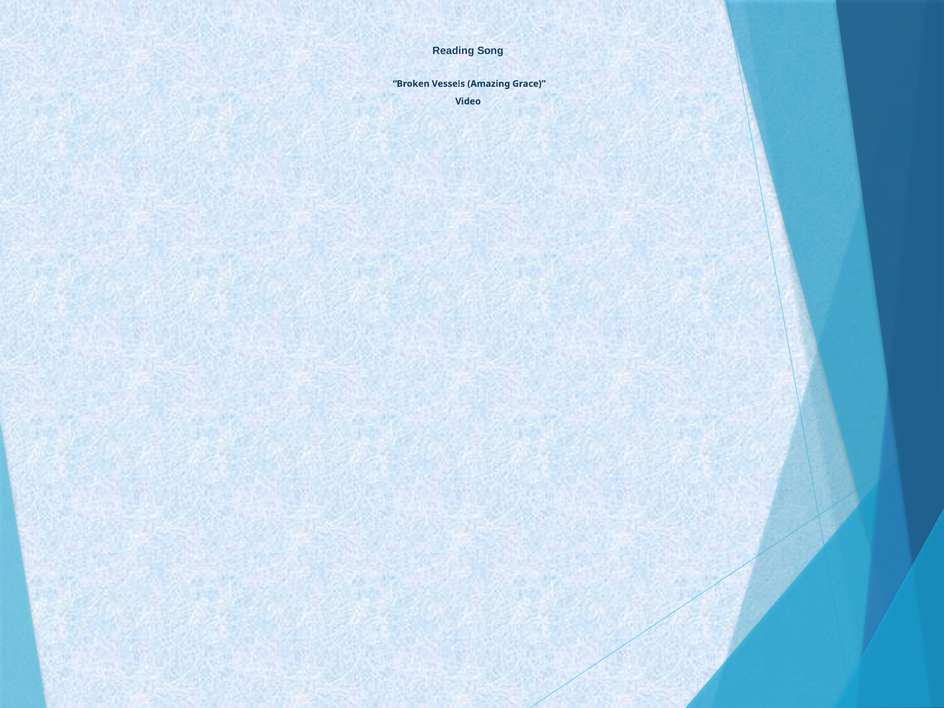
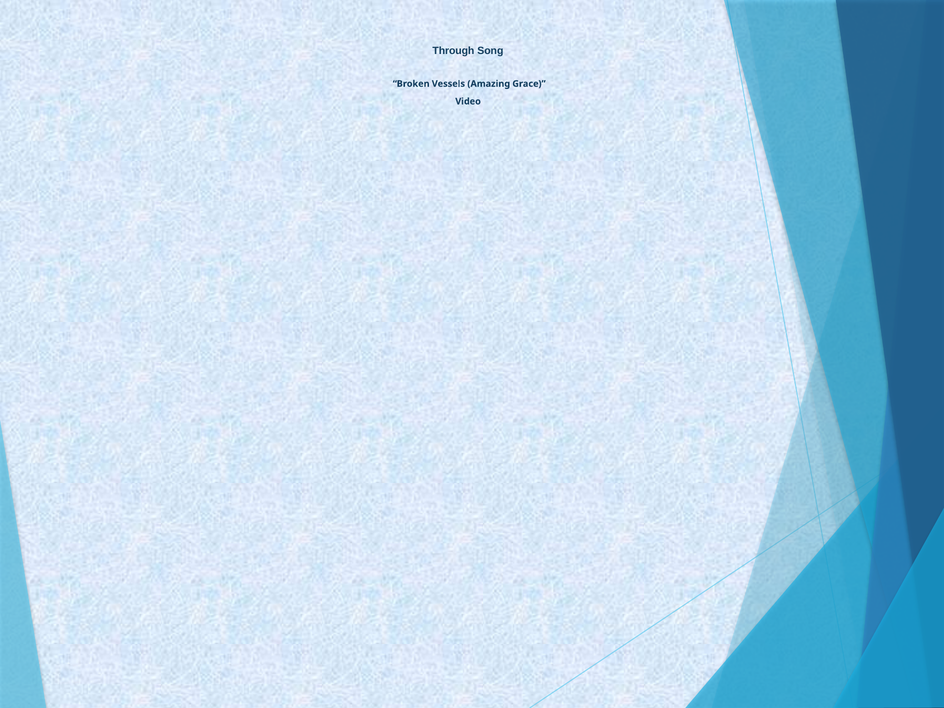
Reading: Reading -> Through
